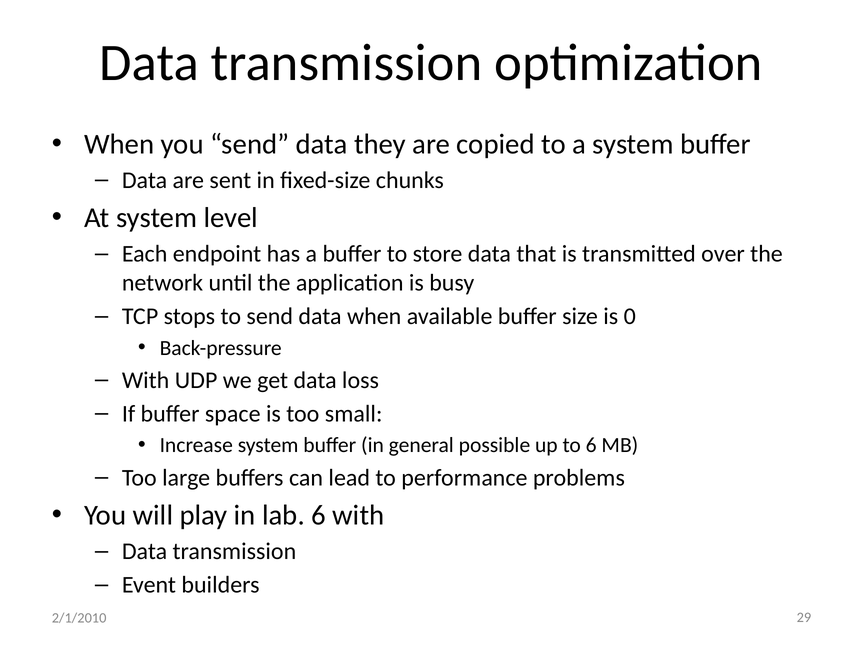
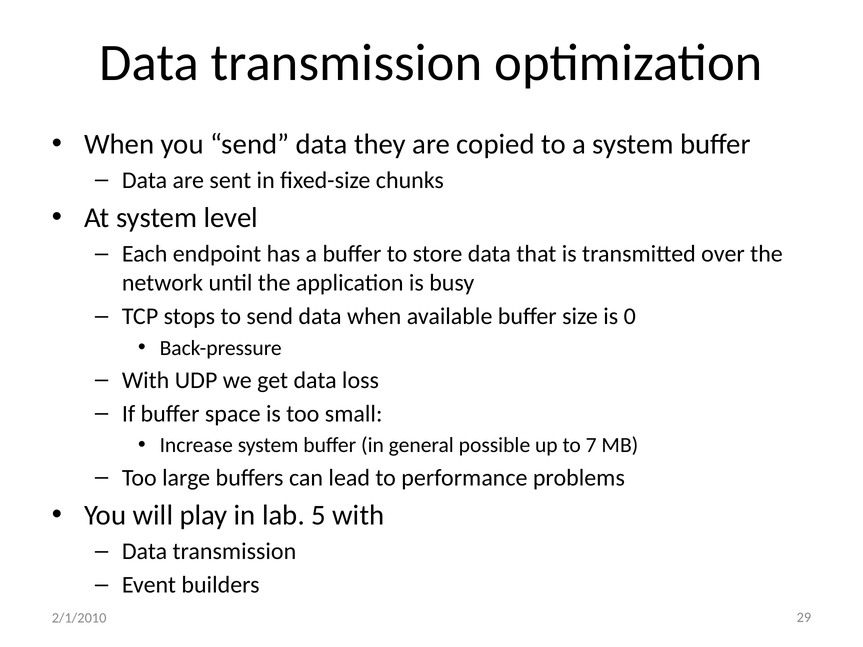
to 6: 6 -> 7
lab 6: 6 -> 5
